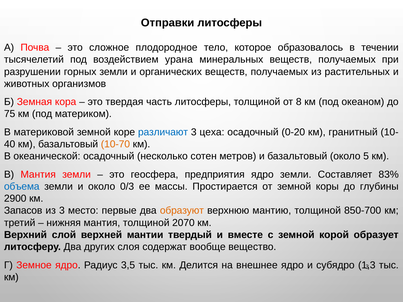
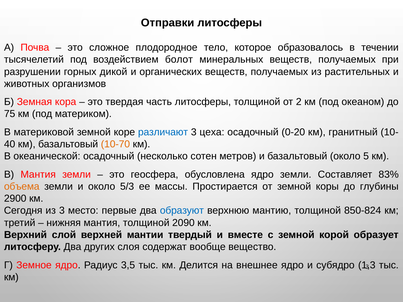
урана: урана -> болот
горных земли: земли -> дикой
8: 8 -> 2
предприятия: предприятия -> обусловлена
объема colour: blue -> orange
0/3: 0/3 -> 5/3
Запасов: Запасов -> Сегодня
образуют colour: orange -> blue
850-700: 850-700 -> 850-824
2070: 2070 -> 2090
